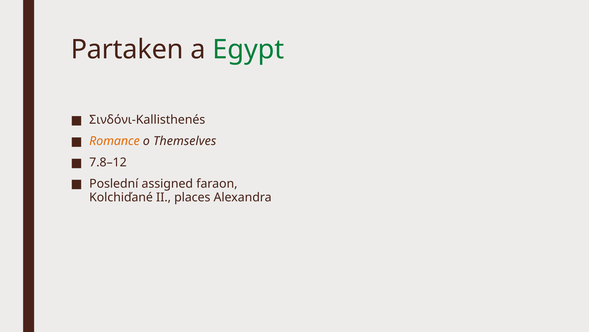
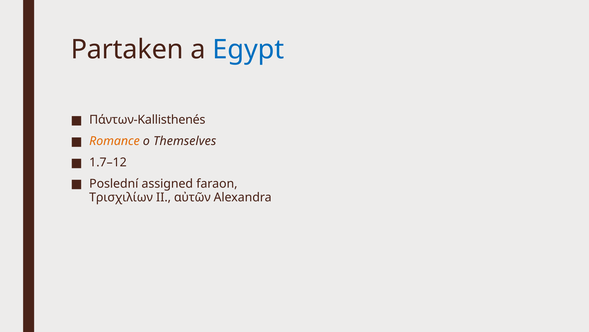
Egypt colour: green -> blue
Σινδόνι-Kallisthenés: Σινδόνι-Kallisthenés -> Πάντων-Kallisthenés
7.8–12: 7.8–12 -> 1.7–12
Kolchiďané: Kolchiďané -> Τρισχιλίων
places: places -> αὐτῶν
